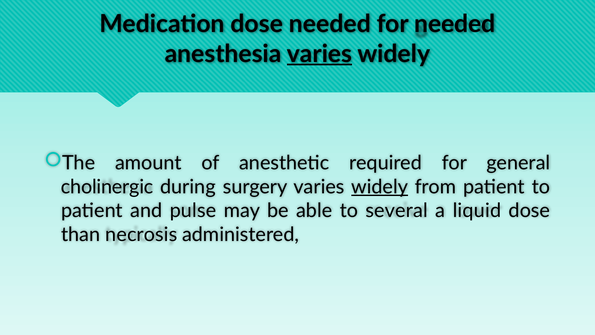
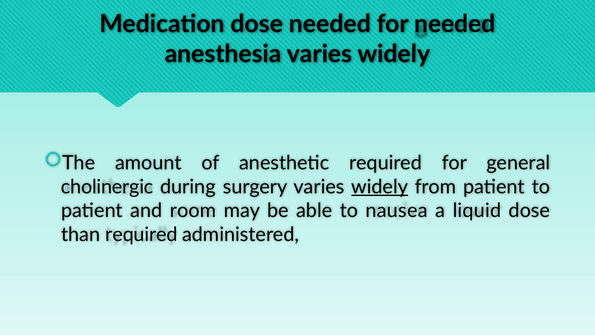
varies at (319, 54) underline: present -> none
pulse: pulse -> room
several: several -> nausea
than necrosis: necrosis -> required
